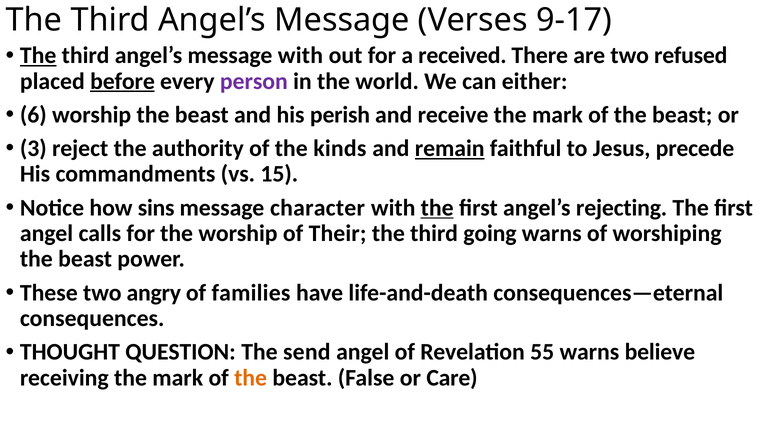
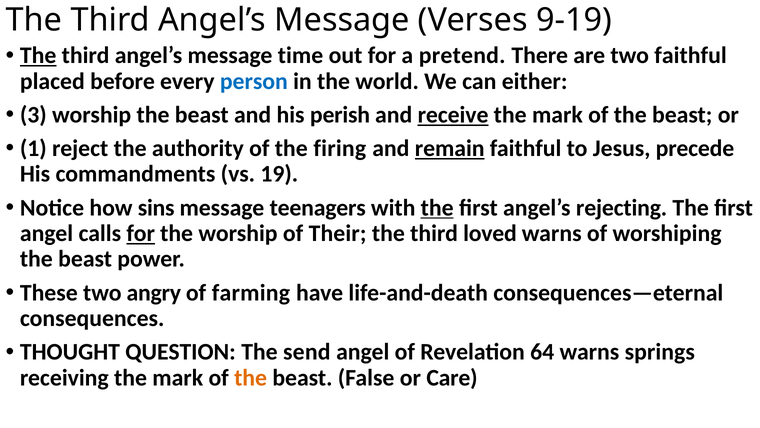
9-17: 9-17 -> 9-19
message with: with -> time
received: received -> pretend
two refused: refused -> faithful
before underline: present -> none
person colour: purple -> blue
6: 6 -> 3
receive underline: none -> present
3: 3 -> 1
kinds: kinds -> firing
15: 15 -> 19
character: character -> teenagers
for at (141, 233) underline: none -> present
going: going -> loved
families: families -> farming
55: 55 -> 64
believe: believe -> springs
